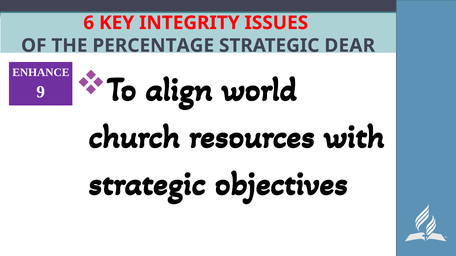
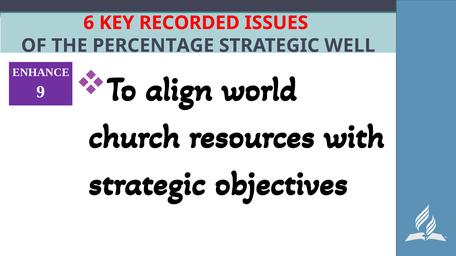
INTEGRITY: INTEGRITY -> RECORDED
DEAR: DEAR -> WELL
